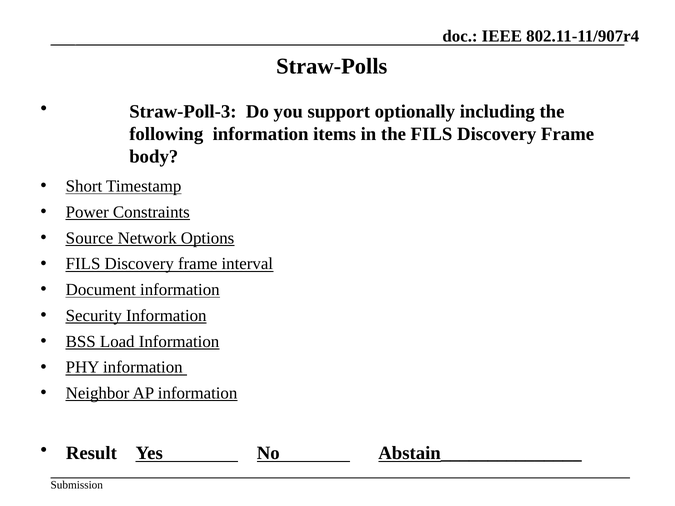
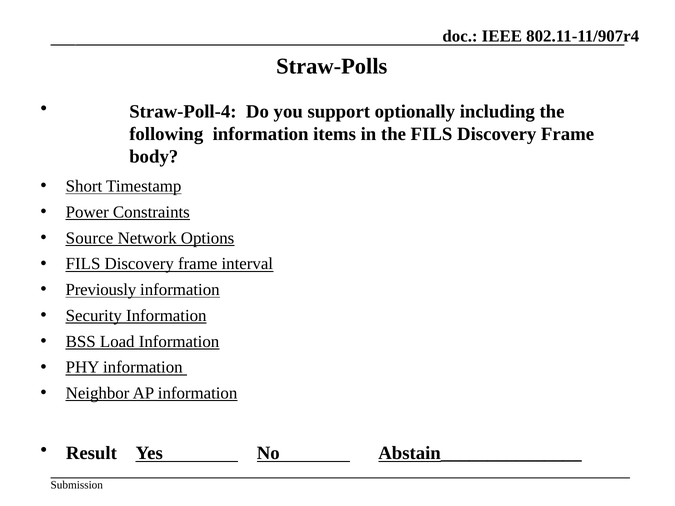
Straw-Poll-3: Straw-Poll-3 -> Straw-Poll-4
Document: Document -> Previously
